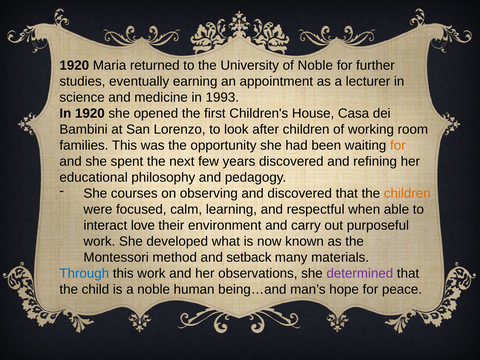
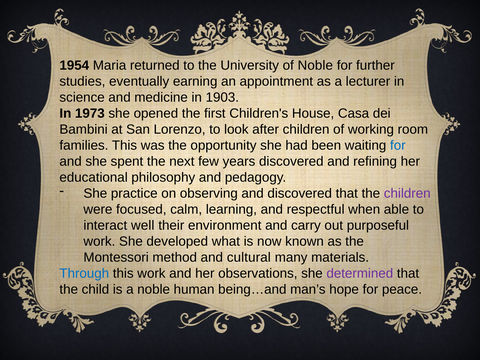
1920 at (74, 65): 1920 -> 1954
1993: 1993 -> 1903
In 1920: 1920 -> 1973
for at (398, 145) colour: orange -> blue
courses: courses -> practice
children at (407, 193) colour: orange -> purple
love: love -> well
setback: setback -> cultural
